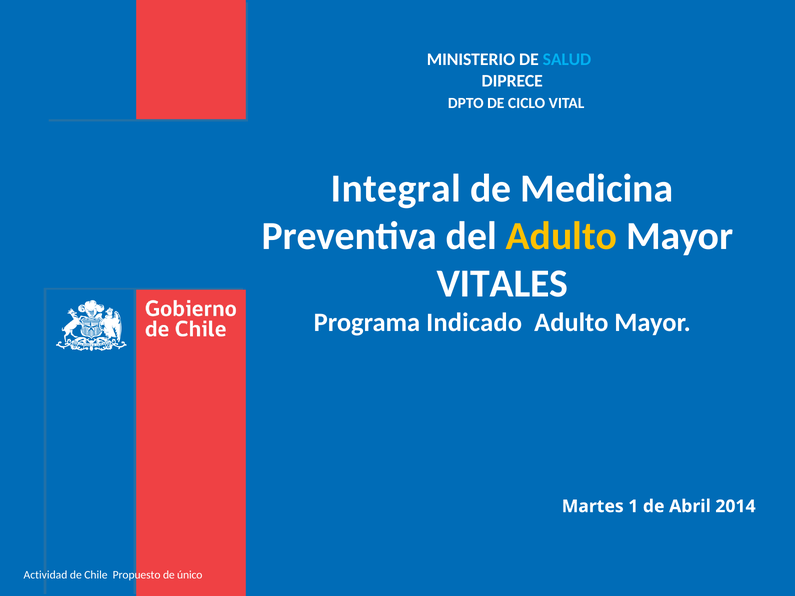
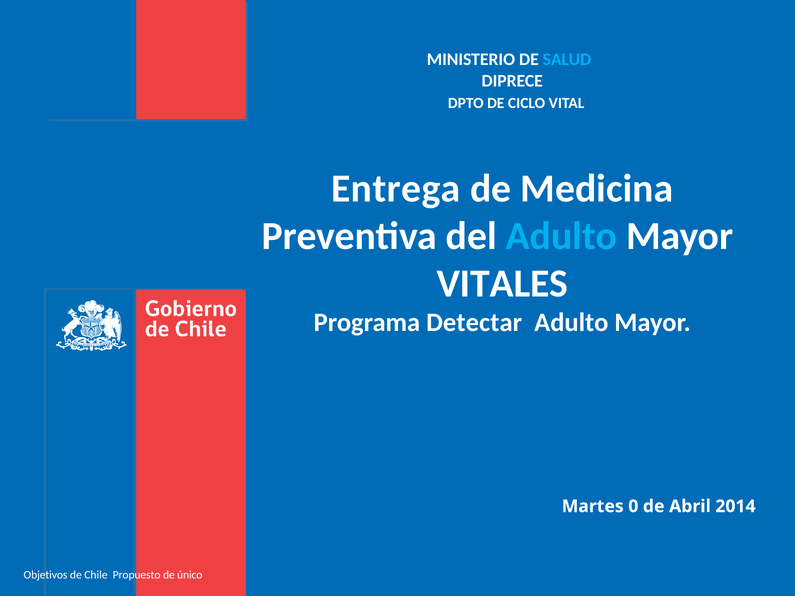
Integral: Integral -> Entrega
Adulto at (561, 236) colour: yellow -> light blue
Indicado: Indicado -> Detectar
1: 1 -> 0
Actividad: Actividad -> Objetivos
